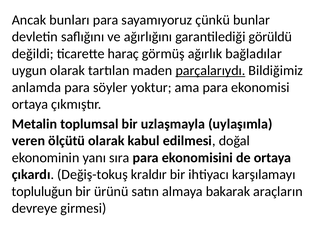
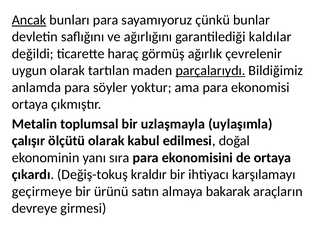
Ancak underline: none -> present
görüldü: görüldü -> kaldılar
bağladılar: bağladılar -> çevrelenir
veren: veren -> çalışır
topluluğun: topluluğun -> geçirmeye
